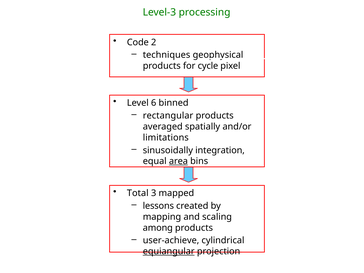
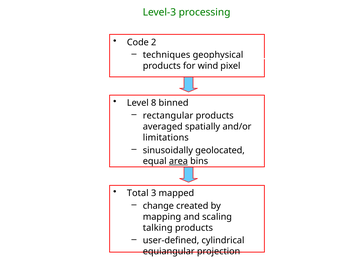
cycle: cycle -> wind
6: 6 -> 8
integration: integration -> geolocated
lessons: lessons -> change
among: among -> talking
user-achieve: user-achieve -> user-defined
equiangular underline: present -> none
